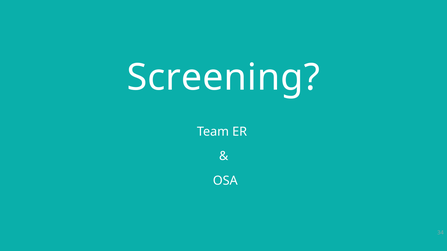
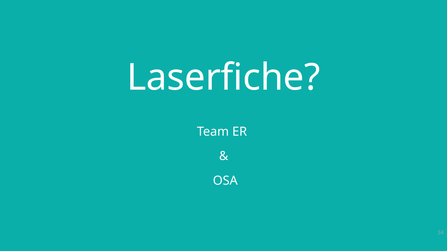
Screening: Screening -> Laserfiche
